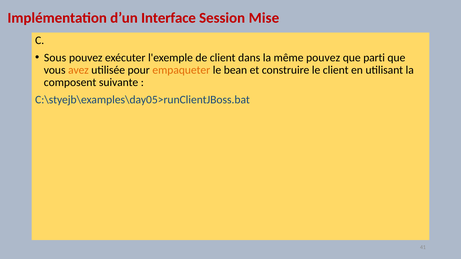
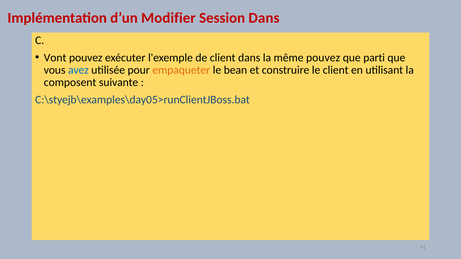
Interface: Interface -> Modifier
Session Mise: Mise -> Dans
Sous: Sous -> Vont
avez colour: orange -> blue
